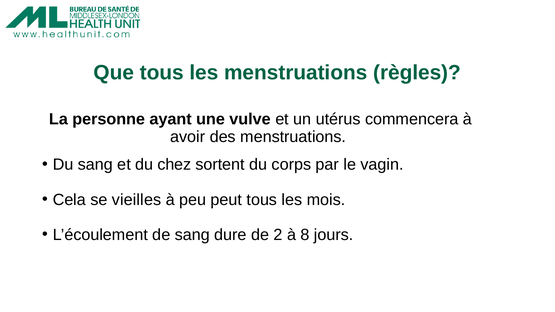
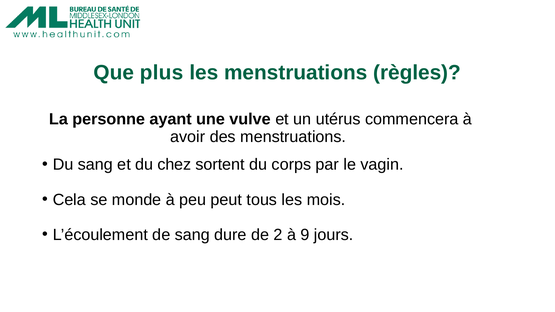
Que tous: tous -> plus
vieilles: vieilles -> monde
8: 8 -> 9
